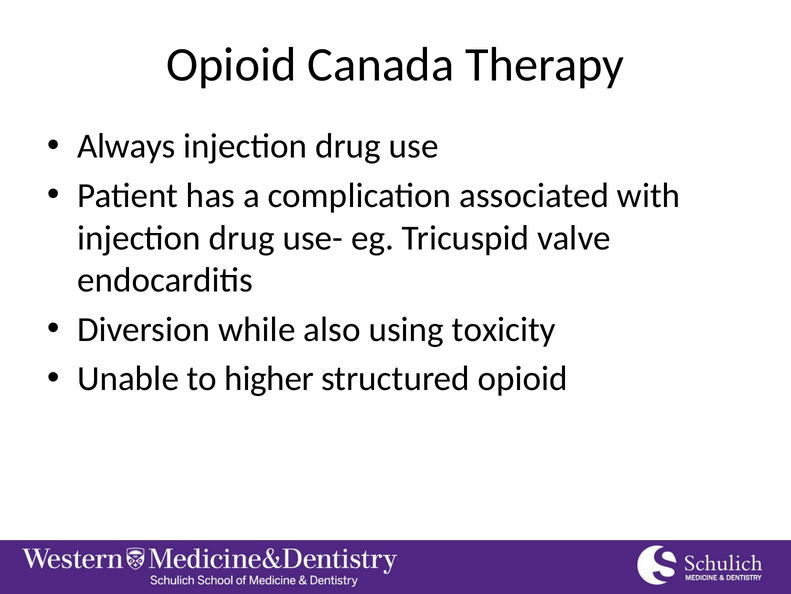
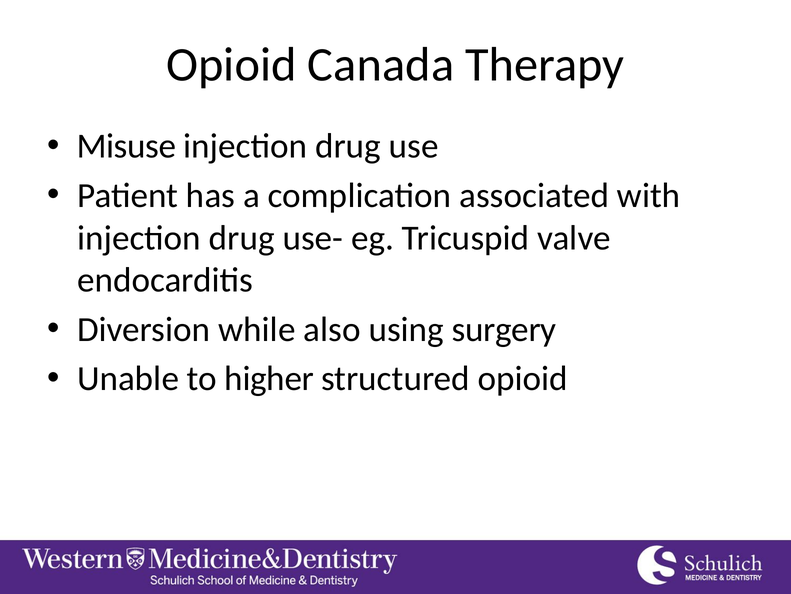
Always: Always -> Misuse
toxicity: toxicity -> surgery
